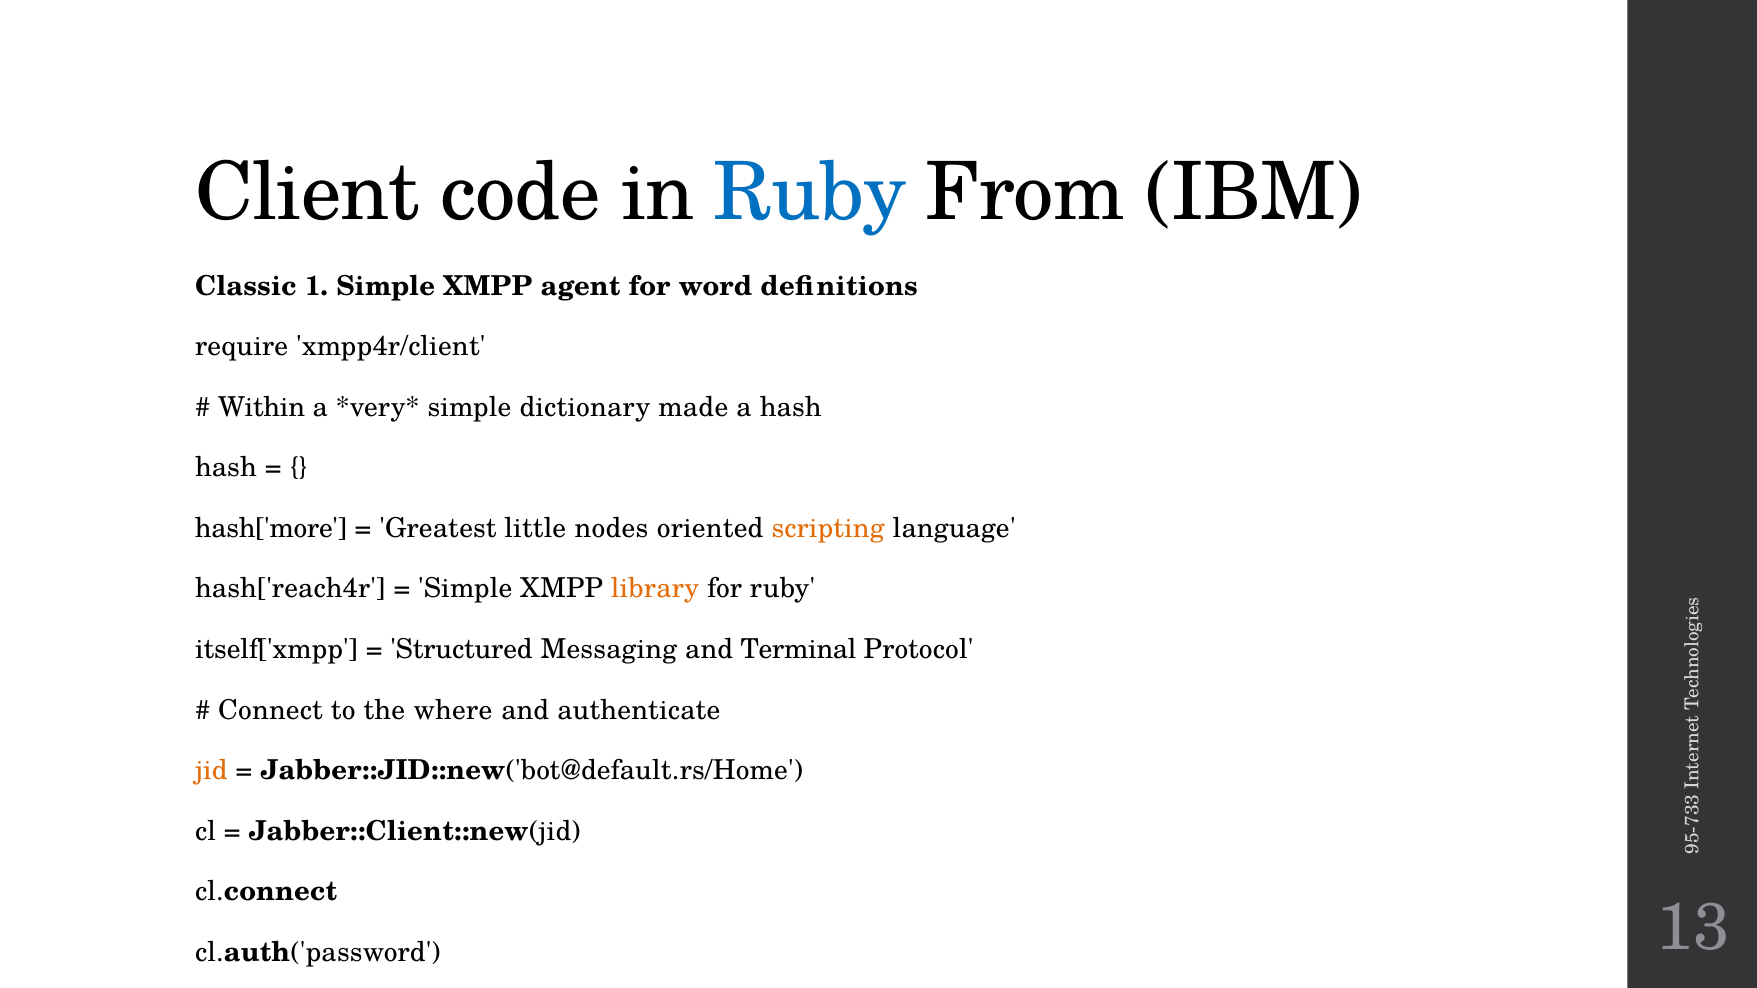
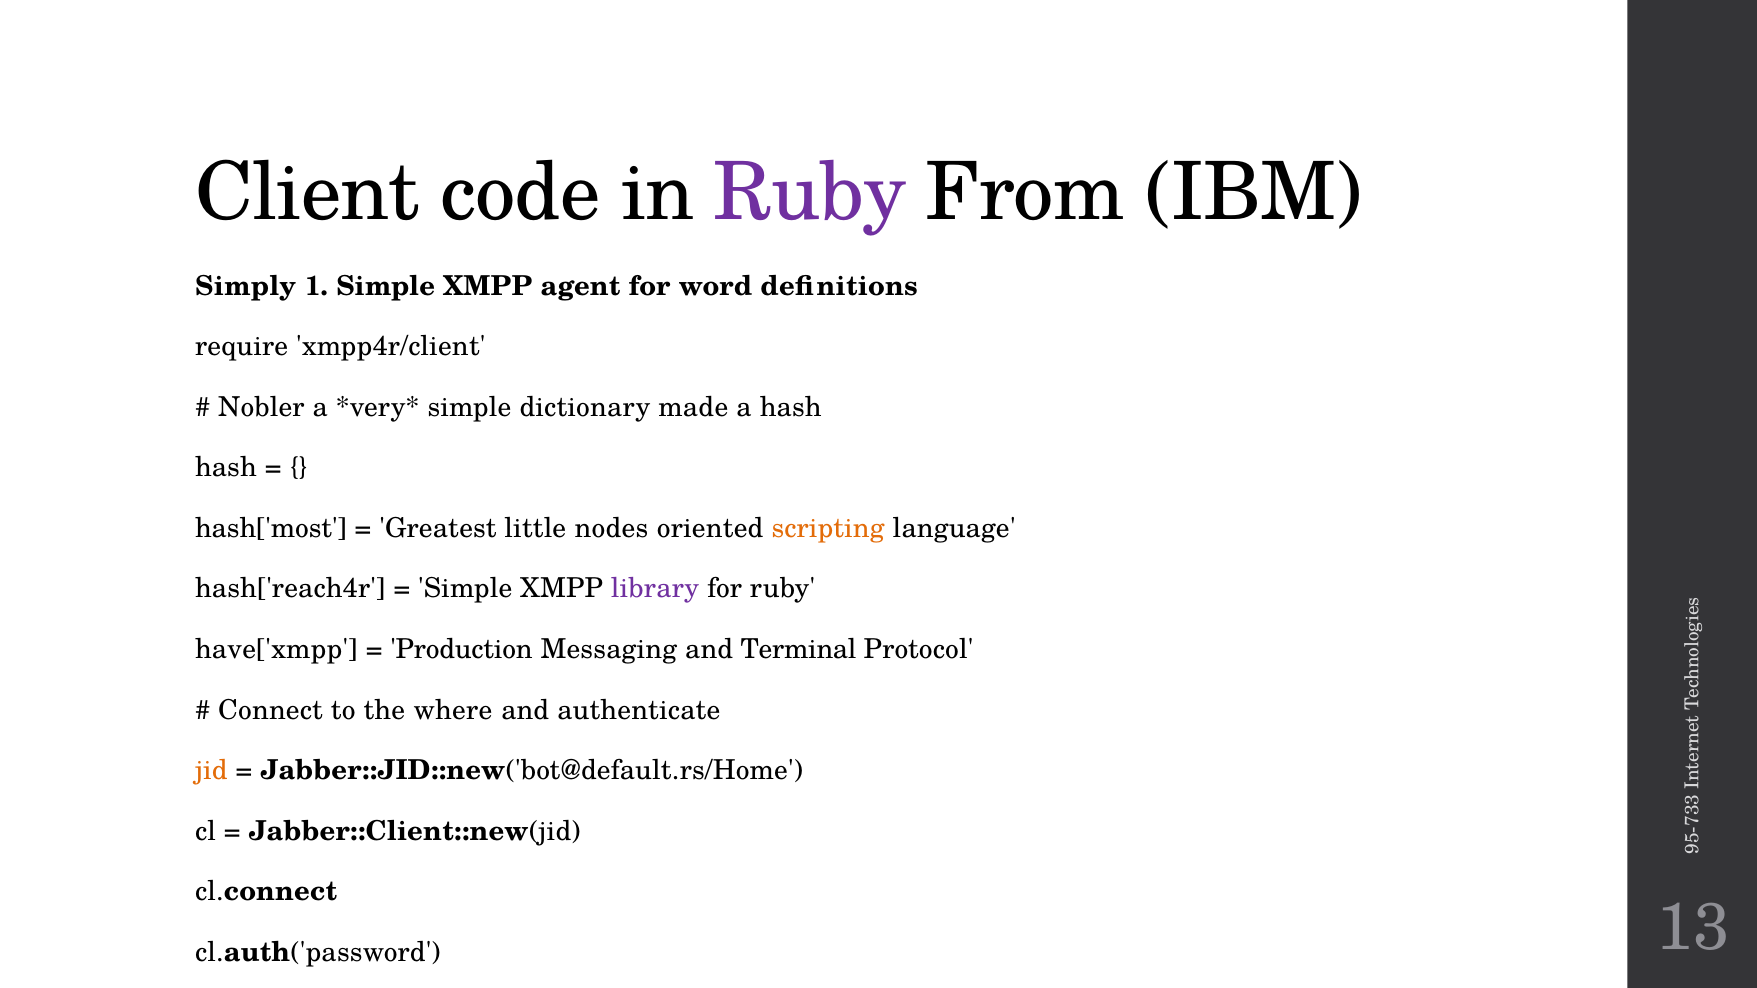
Ruby at (810, 193) colour: blue -> purple
Classic: Classic -> Simply
Within: Within -> Nobler
hash['more: hash['more -> hash['most
library colour: orange -> purple
itself['xmpp: itself['xmpp -> have['xmpp
Structured: Structured -> Production
